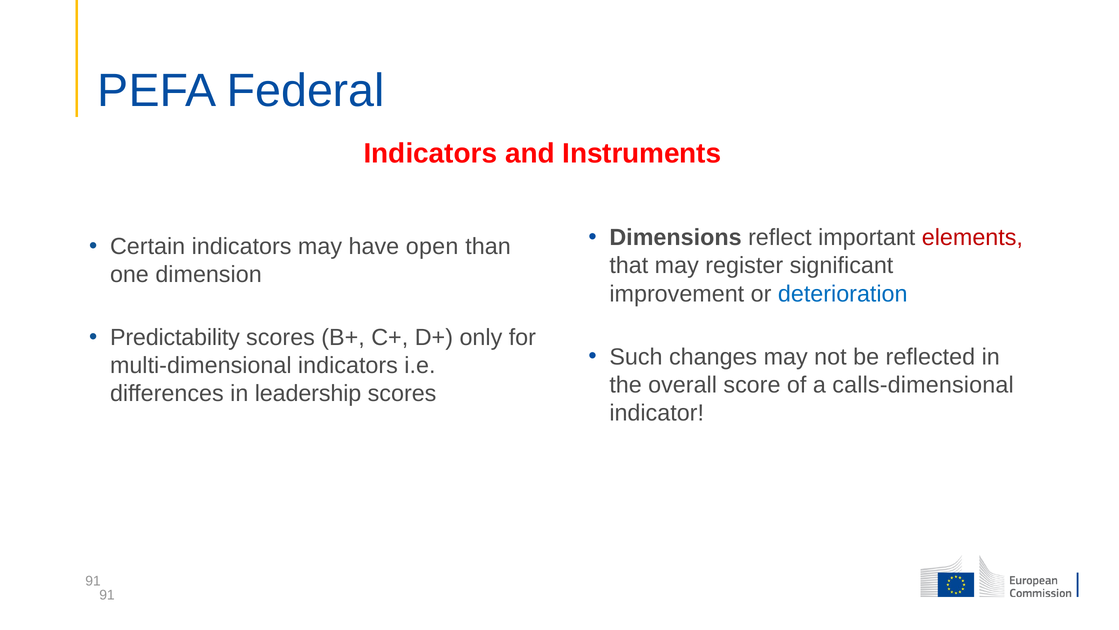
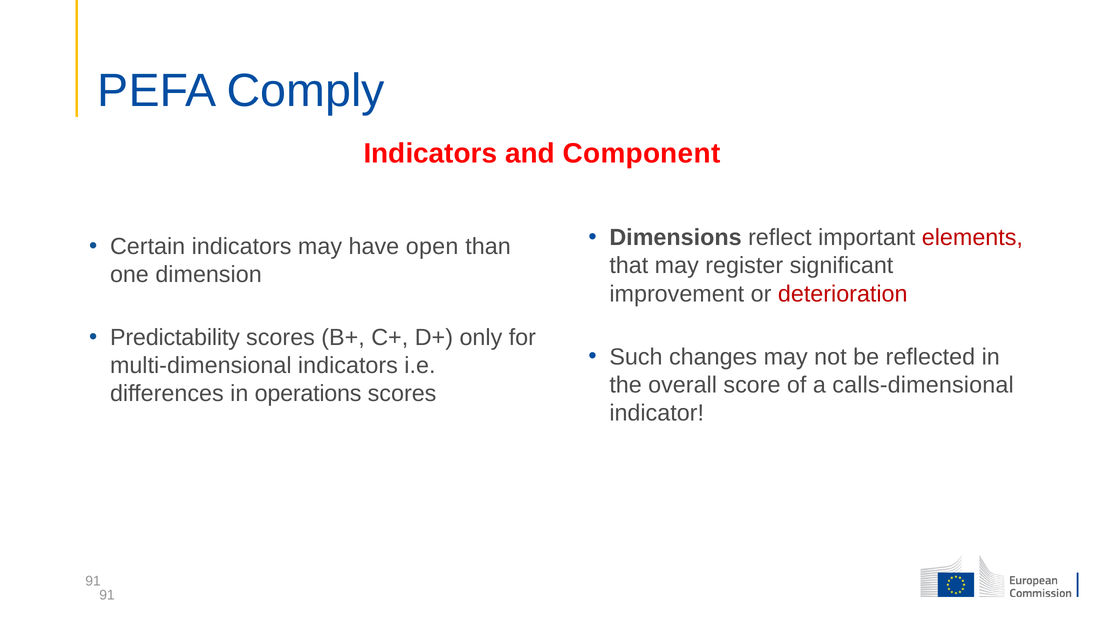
Federal: Federal -> Comply
Instruments: Instruments -> Component
deterioration colour: blue -> red
leadership: leadership -> operations
